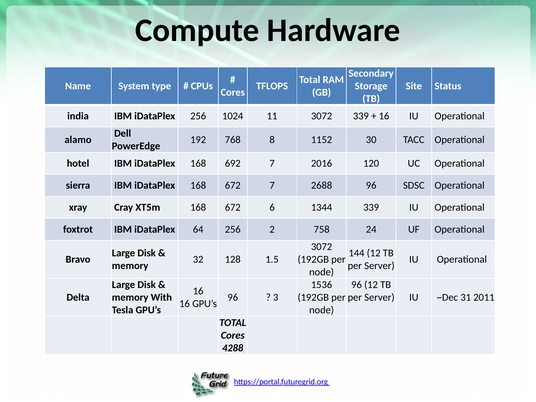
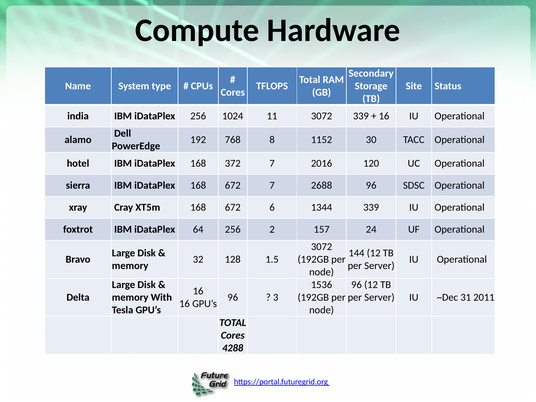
692: 692 -> 372
758: 758 -> 157
